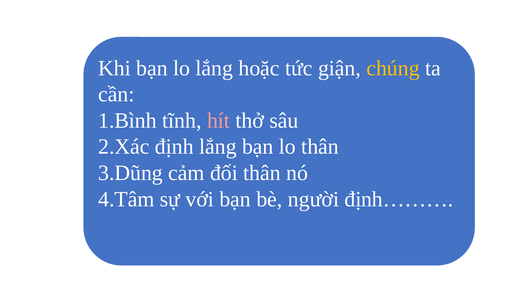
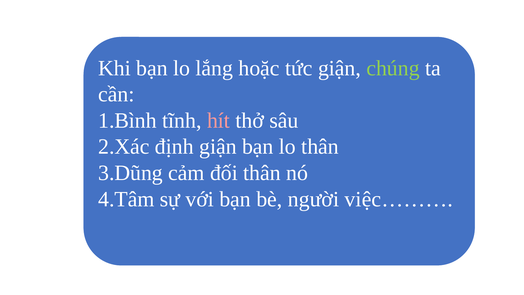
chúng colour: yellow -> light green
định lắng: lắng -> giận
định………: định……… -> việc………
